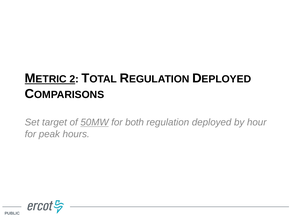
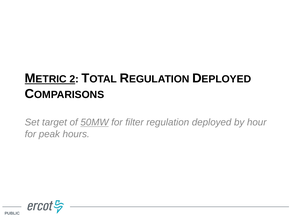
both: both -> filter
